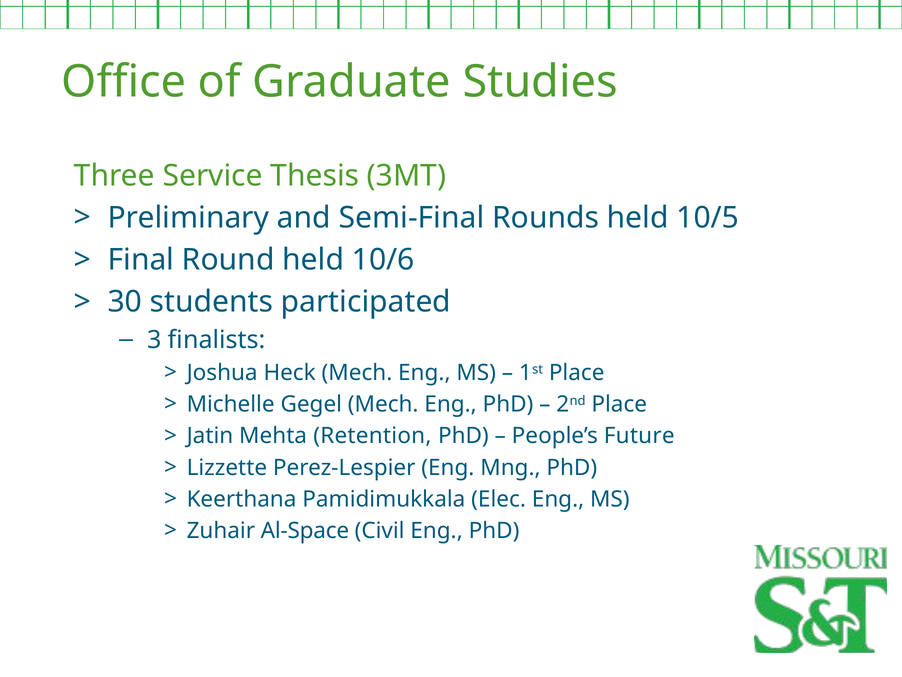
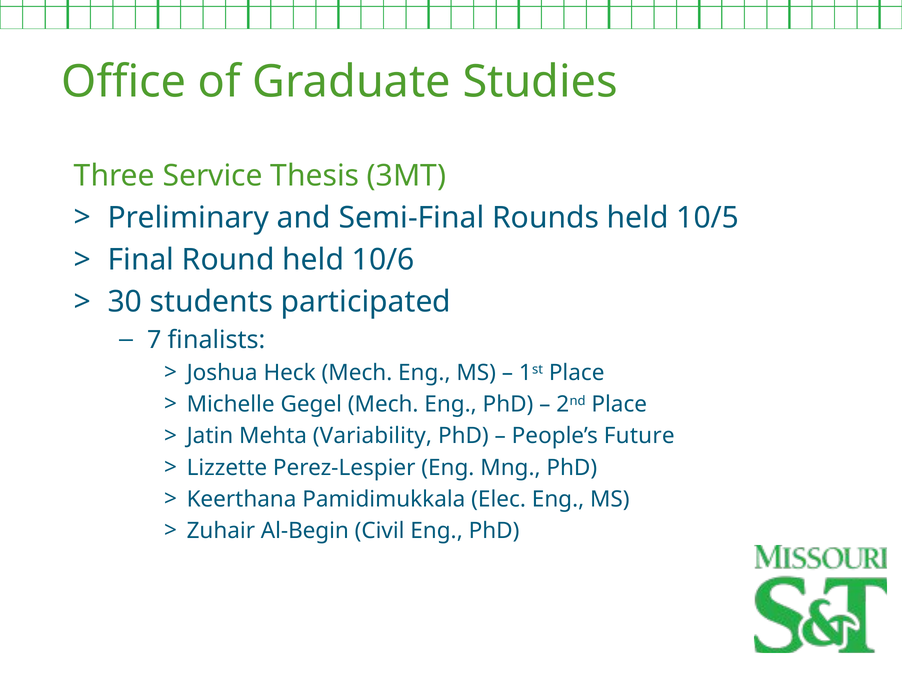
3: 3 -> 7
Retention: Retention -> Variability
Al-Space: Al-Space -> Al-Begin
